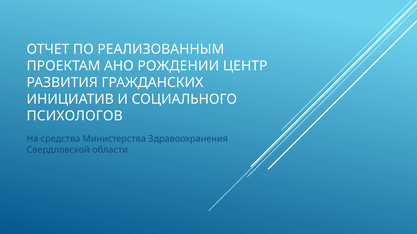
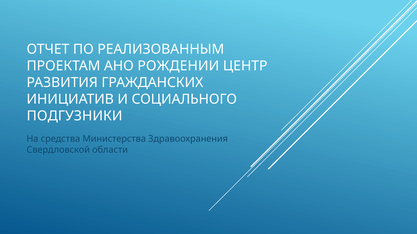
ПСИХОЛОГОВ: ПСИХОЛОГОВ -> ПОДГУЗНИКИ
